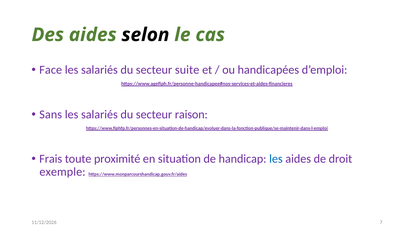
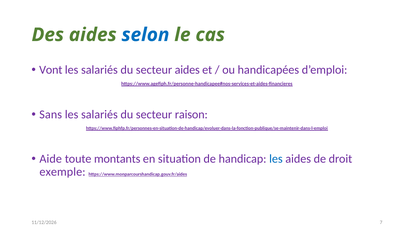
selon colour: black -> blue
Face: Face -> Vont
secteur suite: suite -> aides
Frais: Frais -> Aide
proximité: proximité -> montants
